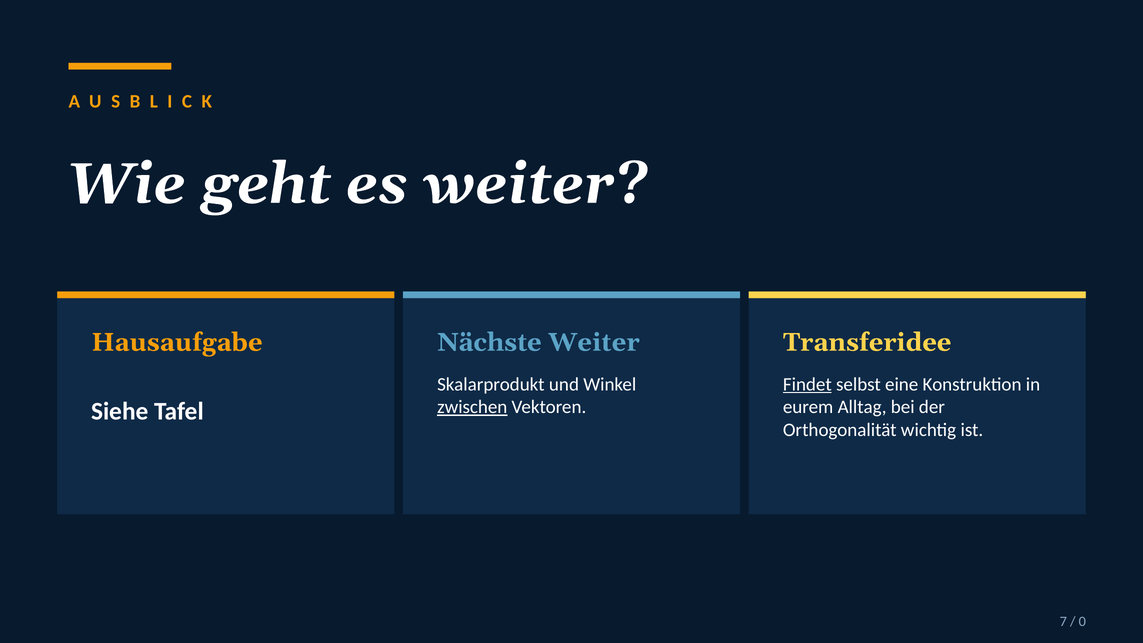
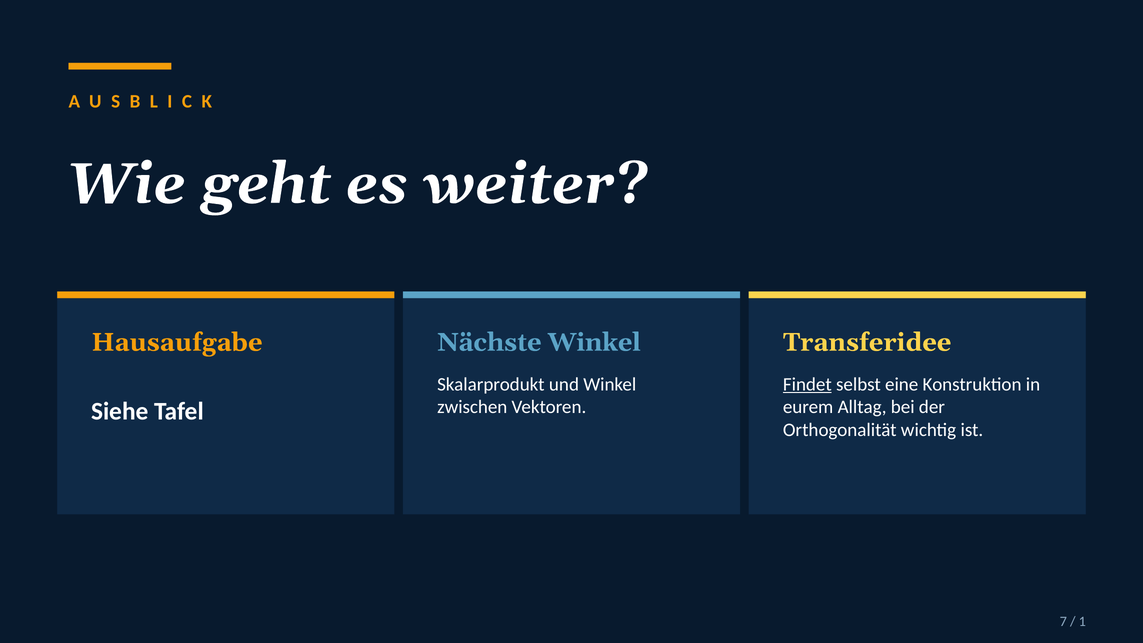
Nächste Weiter: Weiter -> Winkel
zwischen underline: present -> none
0: 0 -> 1
